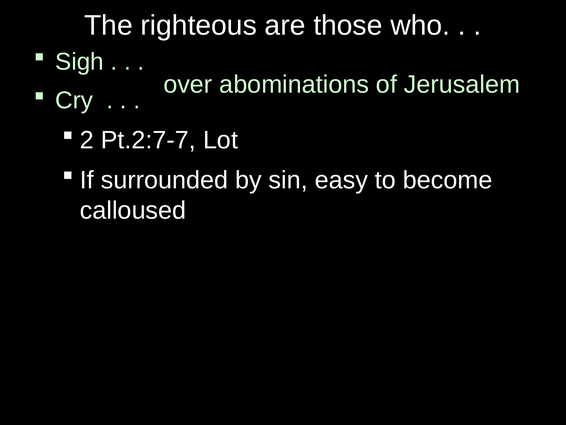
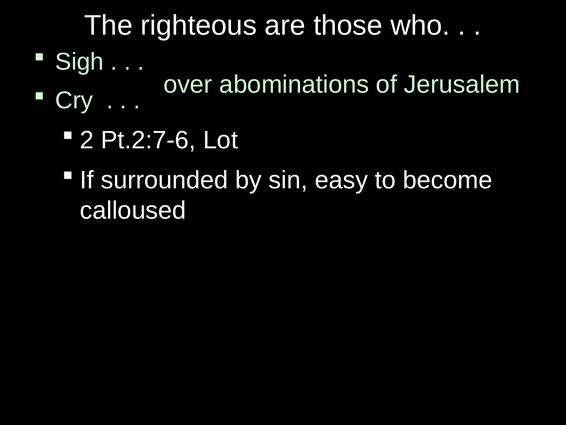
Pt.2:7-7: Pt.2:7-7 -> Pt.2:7-6
